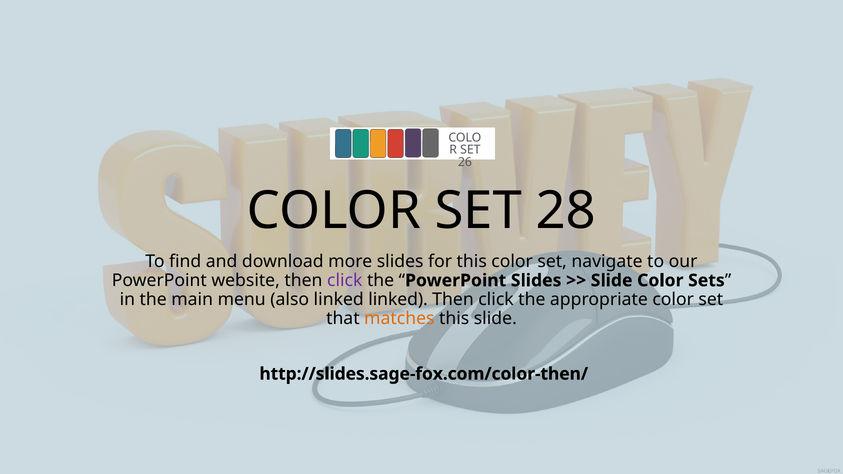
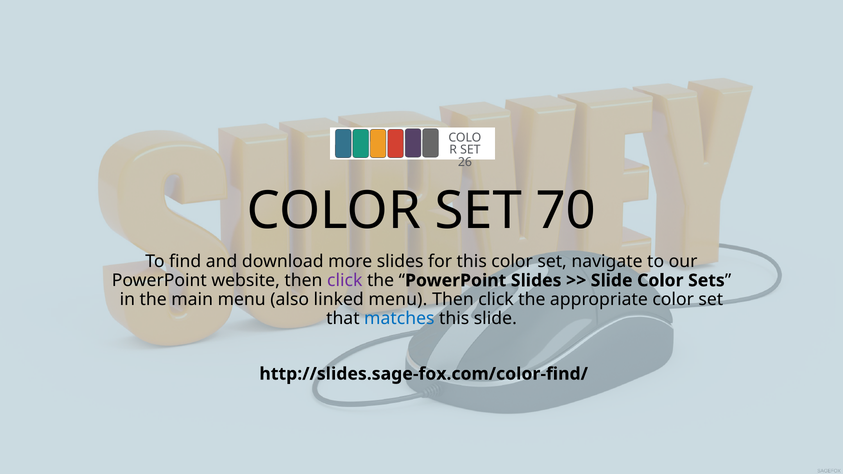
28: 28 -> 70
linked linked: linked -> menu
matches colour: orange -> blue
http://slides.sage-fox.com/color-then/: http://slides.sage-fox.com/color-then/ -> http://slides.sage-fox.com/color-find/
